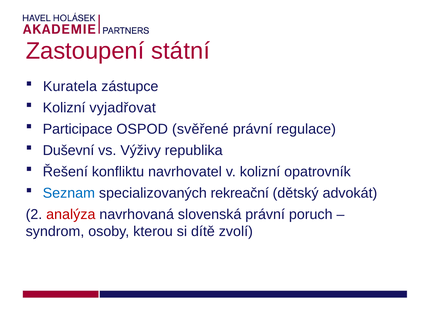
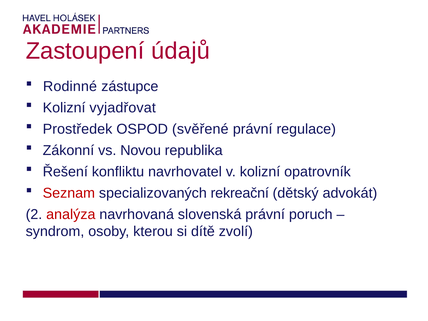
státní: státní -> údajů
Kuratela: Kuratela -> Rodinné
Participace: Participace -> Prostředek
Duševní: Duševní -> Zákonní
Výživy: Výživy -> Novou
Seznam colour: blue -> red
